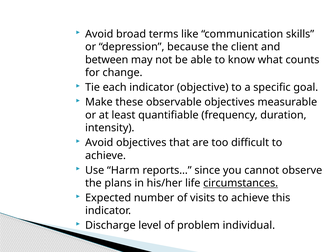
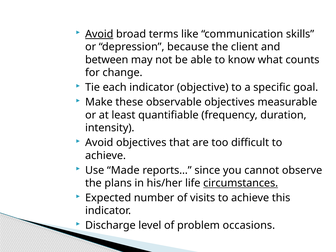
Avoid at (99, 34) underline: none -> present
Harm: Harm -> Made
individual: individual -> occasions
